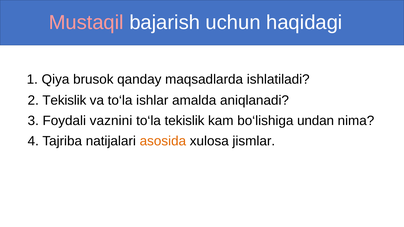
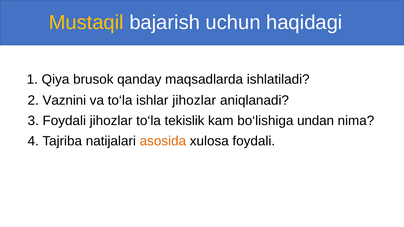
Mustaqil colour: pink -> yellow
2 Tekislik: Tekislik -> Vaznini
ishlar amalda: amalda -> jihozlar
Foydali vaznini: vaznini -> jihozlar
xulosa jismlar: jismlar -> foydali
